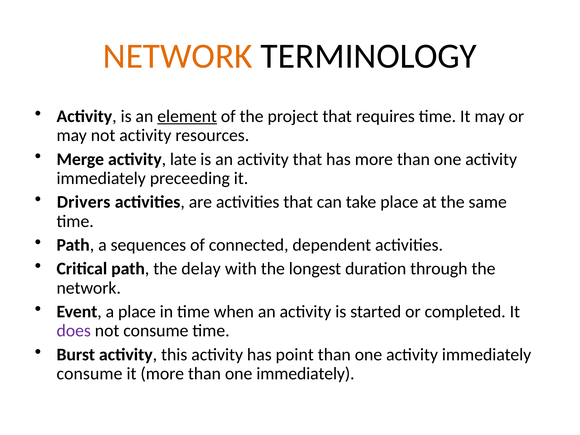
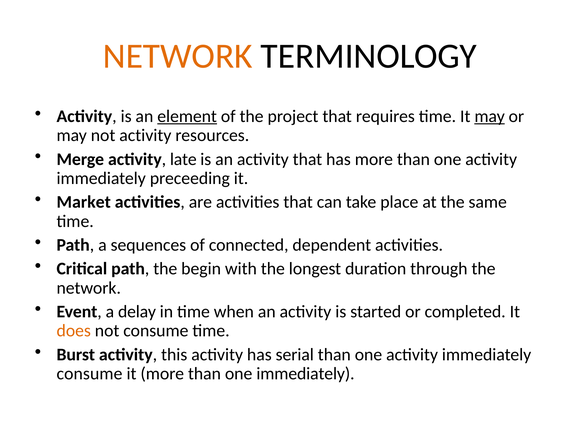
may at (490, 116) underline: none -> present
Drivers: Drivers -> Market
delay: delay -> begin
a place: place -> delay
does colour: purple -> orange
point: point -> serial
